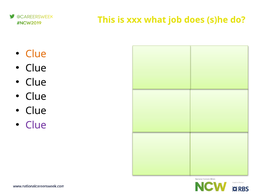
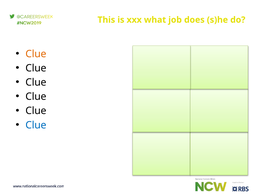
Clue at (36, 125) colour: purple -> blue
